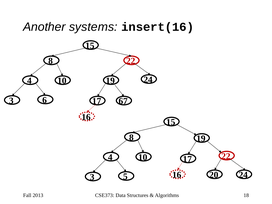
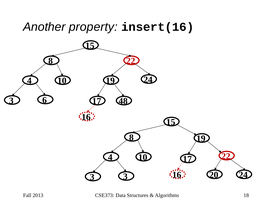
systems: systems -> property
67: 67 -> 48
3 5: 5 -> 3
